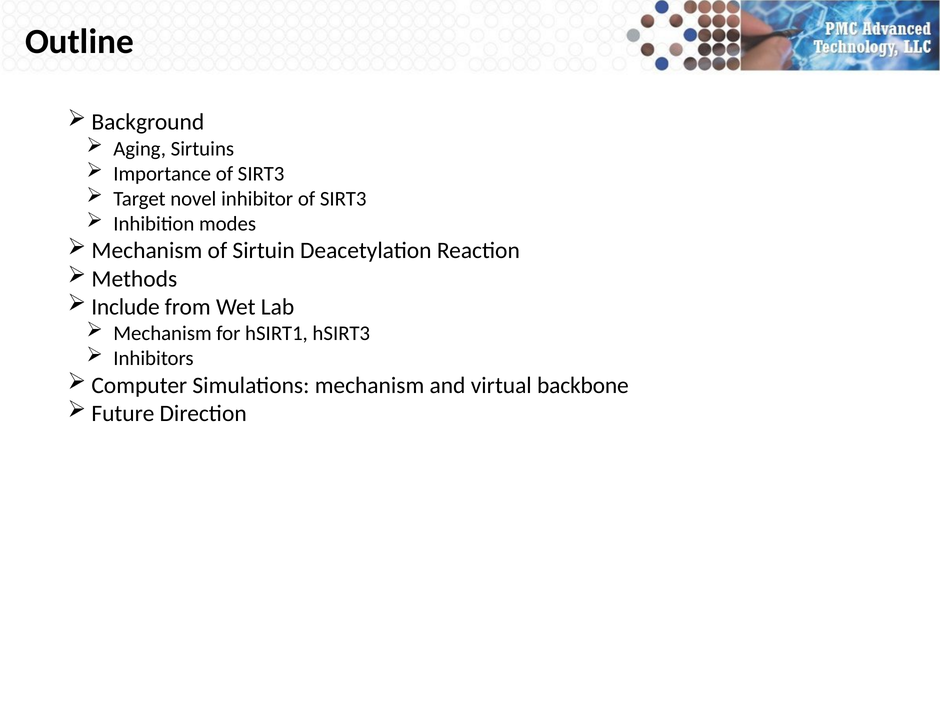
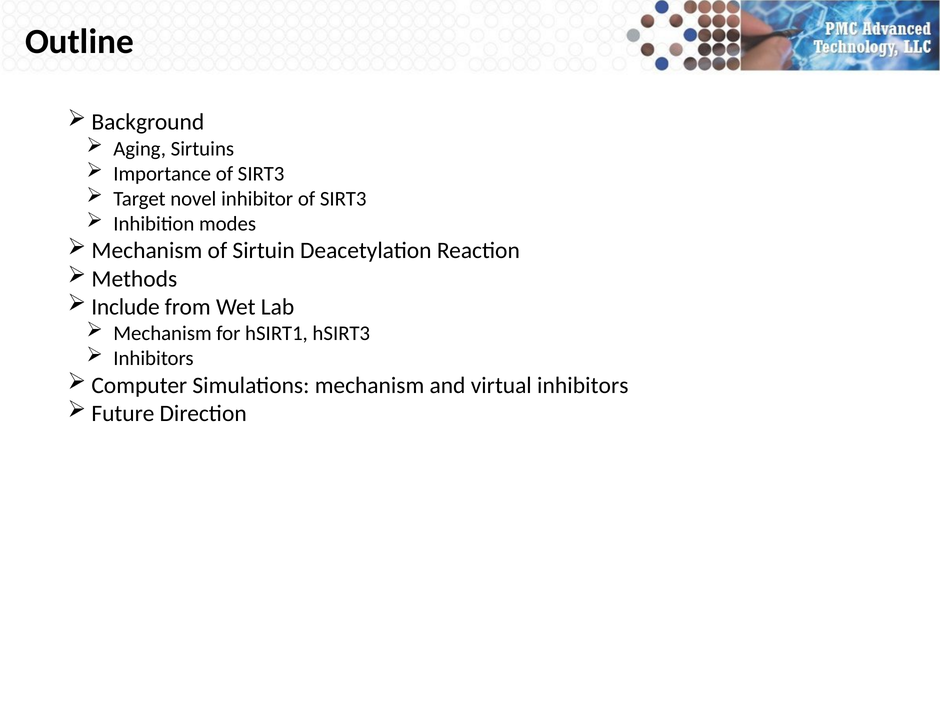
virtual backbone: backbone -> inhibitors
